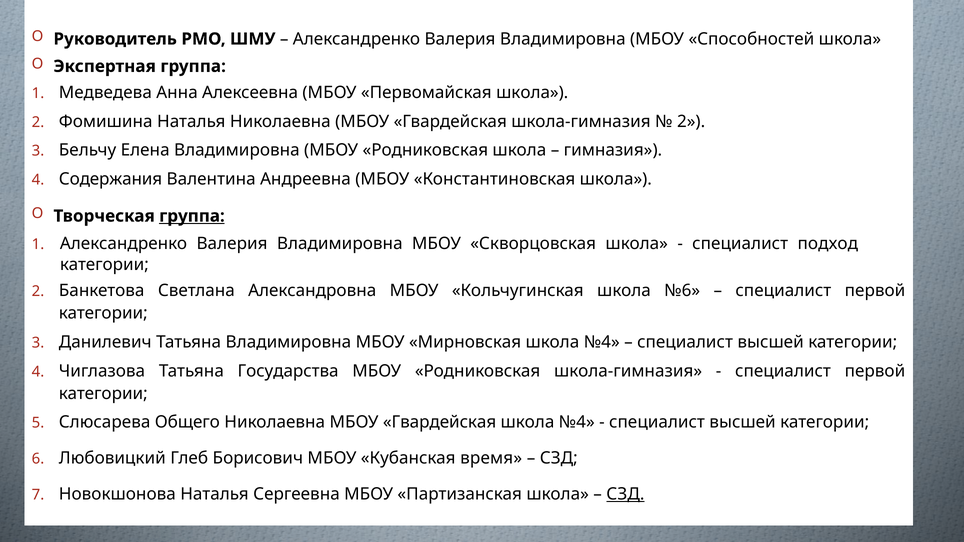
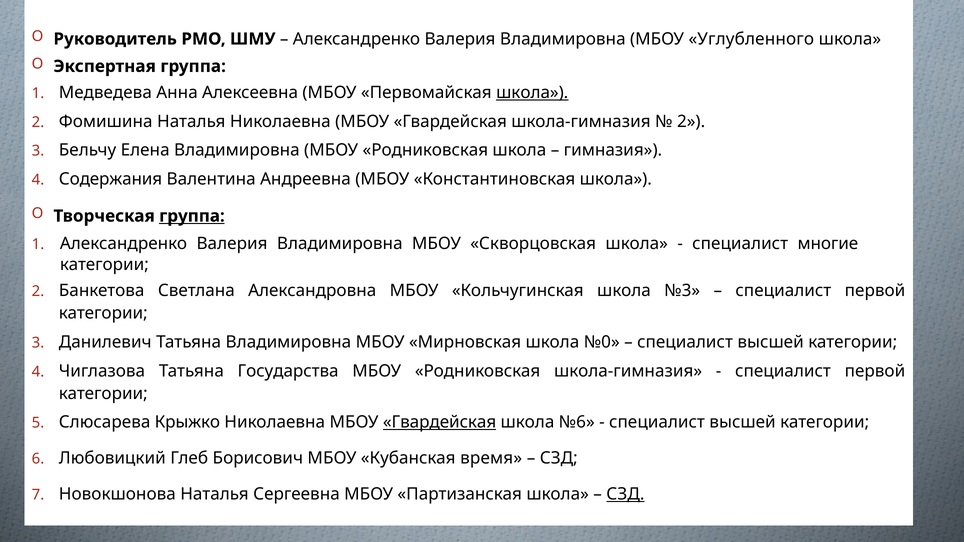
Способностей: Способностей -> Углубленного
школа at (532, 93) underline: none -> present
подход: подход -> многие
№6: №6 -> №3
Мирновская школа №4: №4 -> №0
Общего: Общего -> Крыжко
Гвардейская at (440, 422) underline: none -> present
№4 at (577, 422): №4 -> №6
